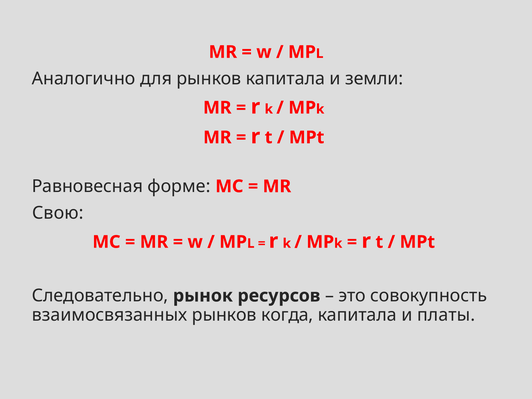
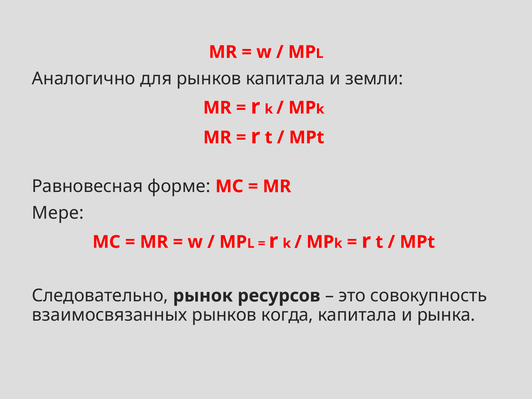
Свою: Свою -> Мере
платы: платы -> рынка
